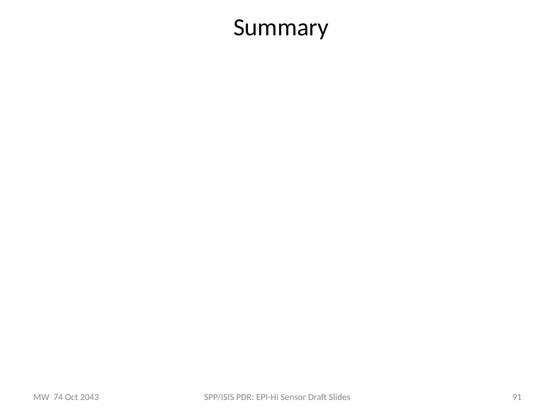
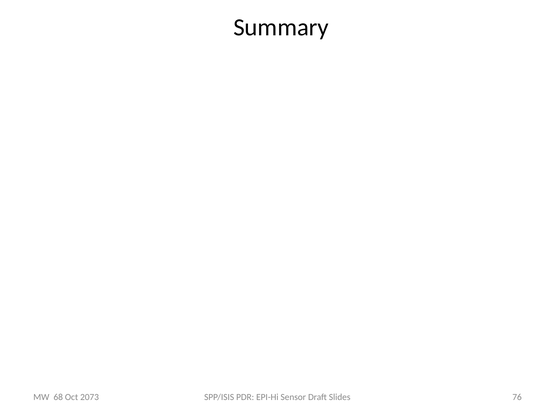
91: 91 -> 76
74: 74 -> 68
2043: 2043 -> 2073
